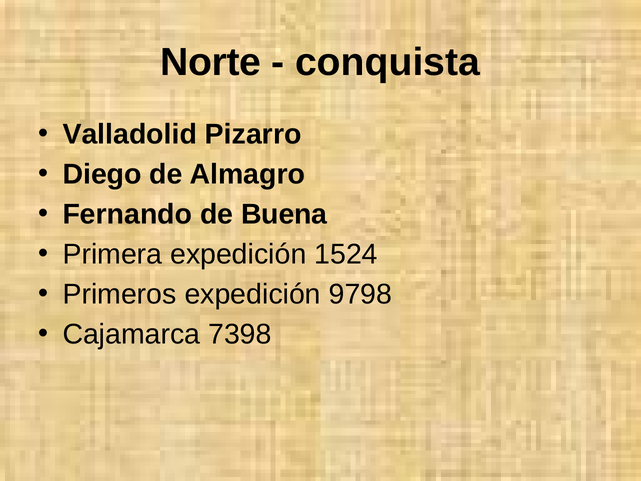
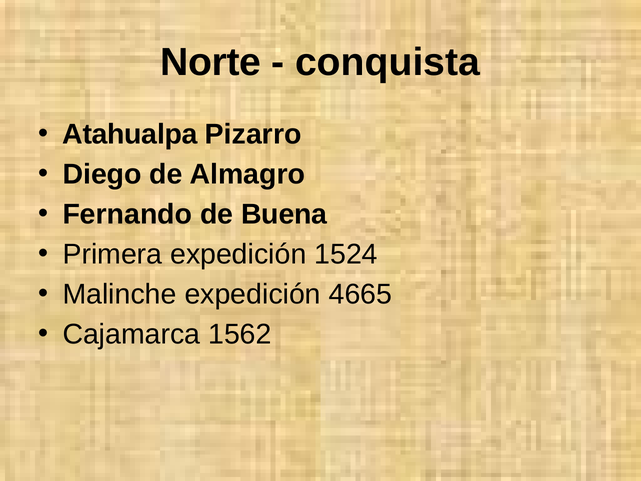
Valladolid: Valladolid -> Atahualpa
Primeros: Primeros -> Malinche
9798: 9798 -> 4665
7398: 7398 -> 1562
